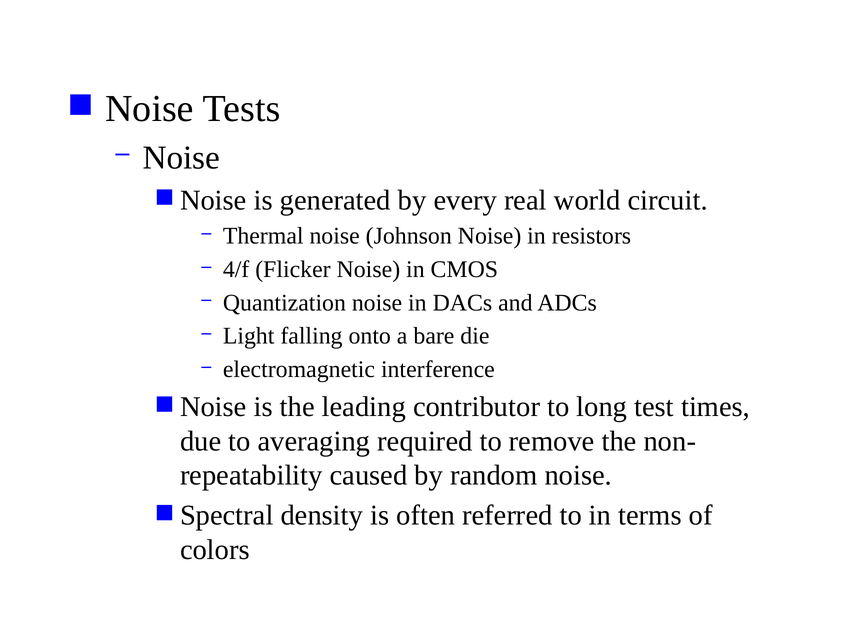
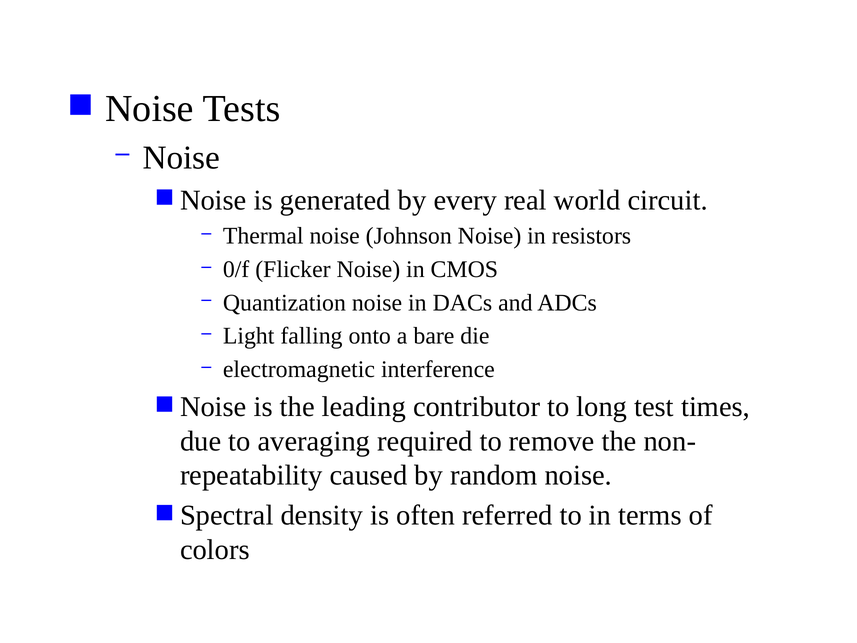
4/f: 4/f -> 0/f
